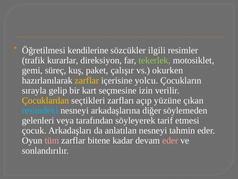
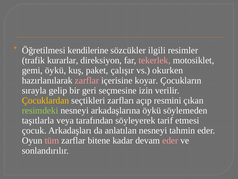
tekerlek colour: light green -> pink
gemi süreç: süreç -> öykü
zarflar at (87, 80) colour: yellow -> pink
yolcu: yolcu -> koyar
kart: kart -> geri
yüzüne: yüzüne -> resmini
resimdeki colour: light blue -> light green
arkadaşlarına diğer: diğer -> öykü
gelenleri: gelenleri -> taşıtlarla
